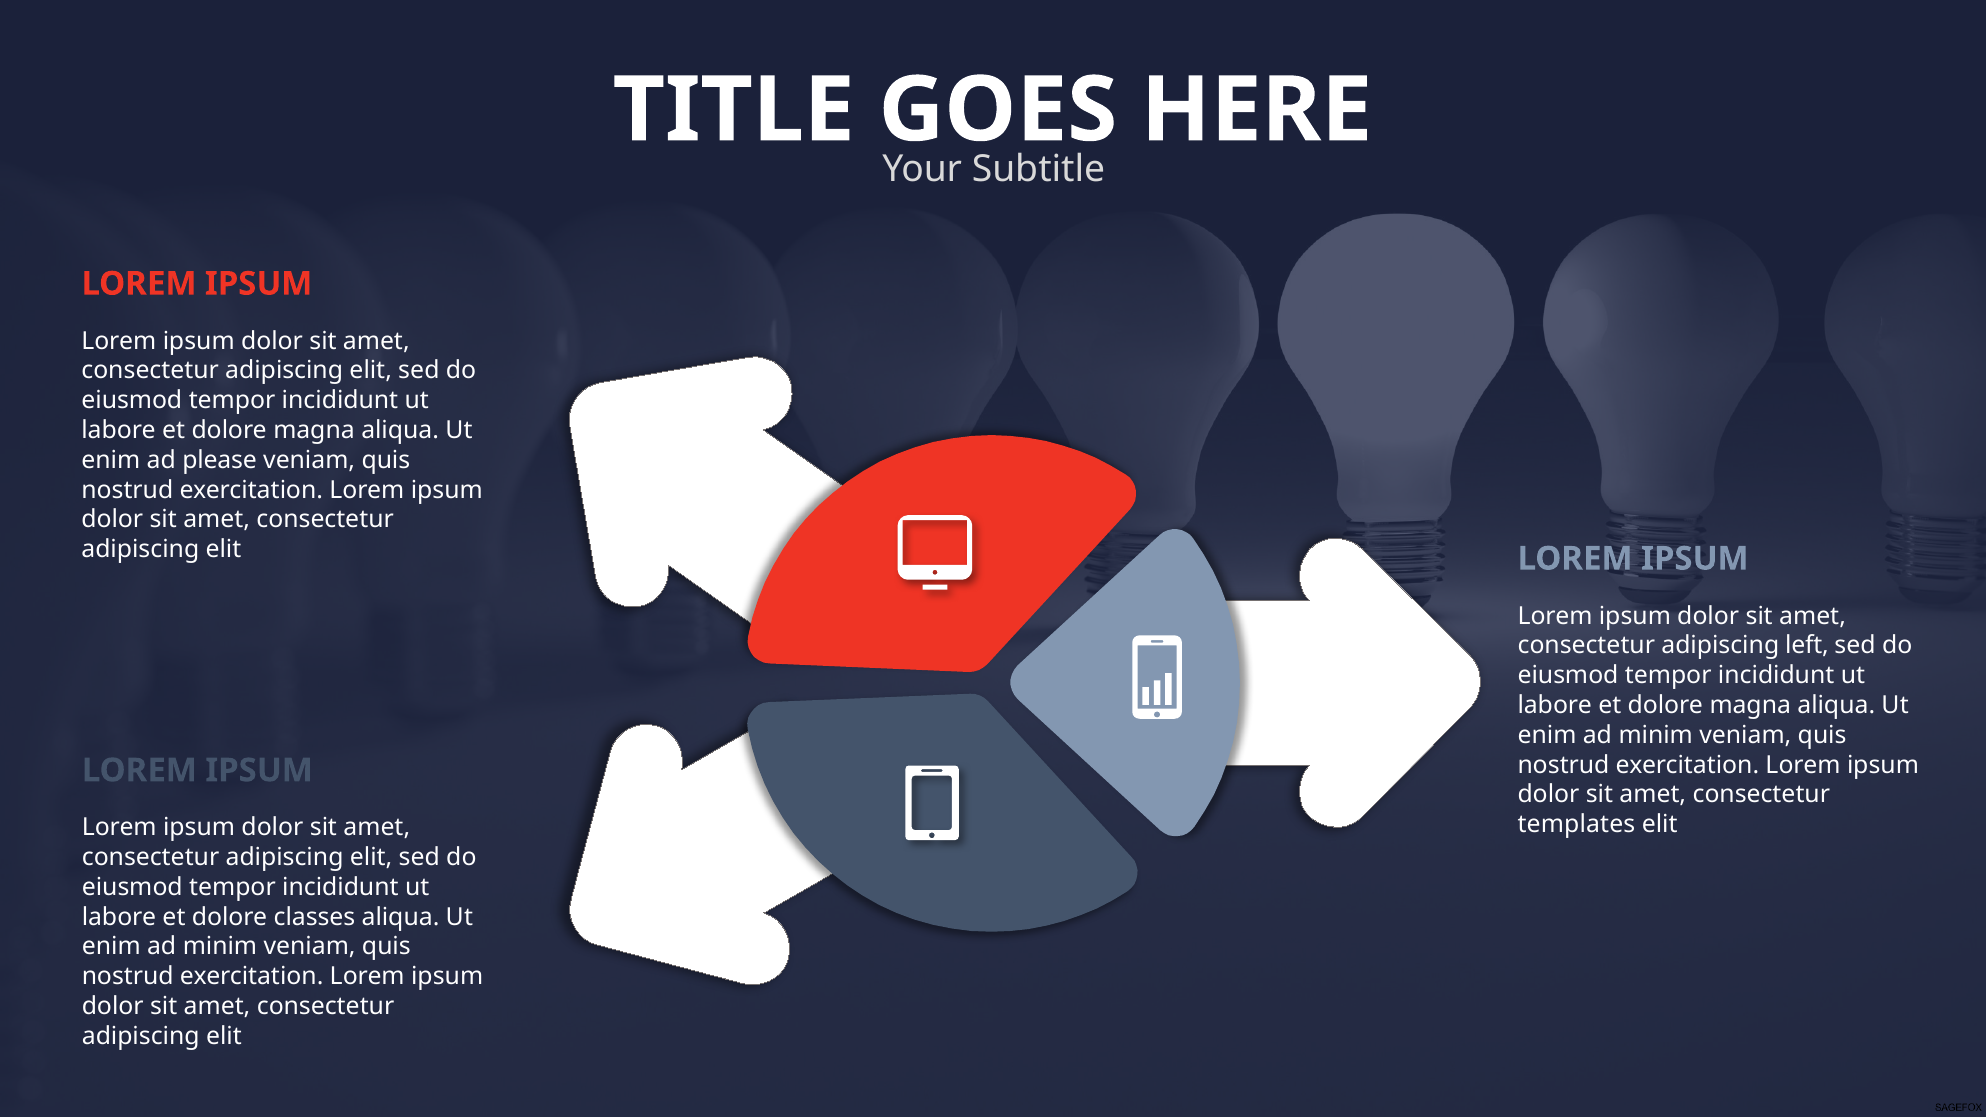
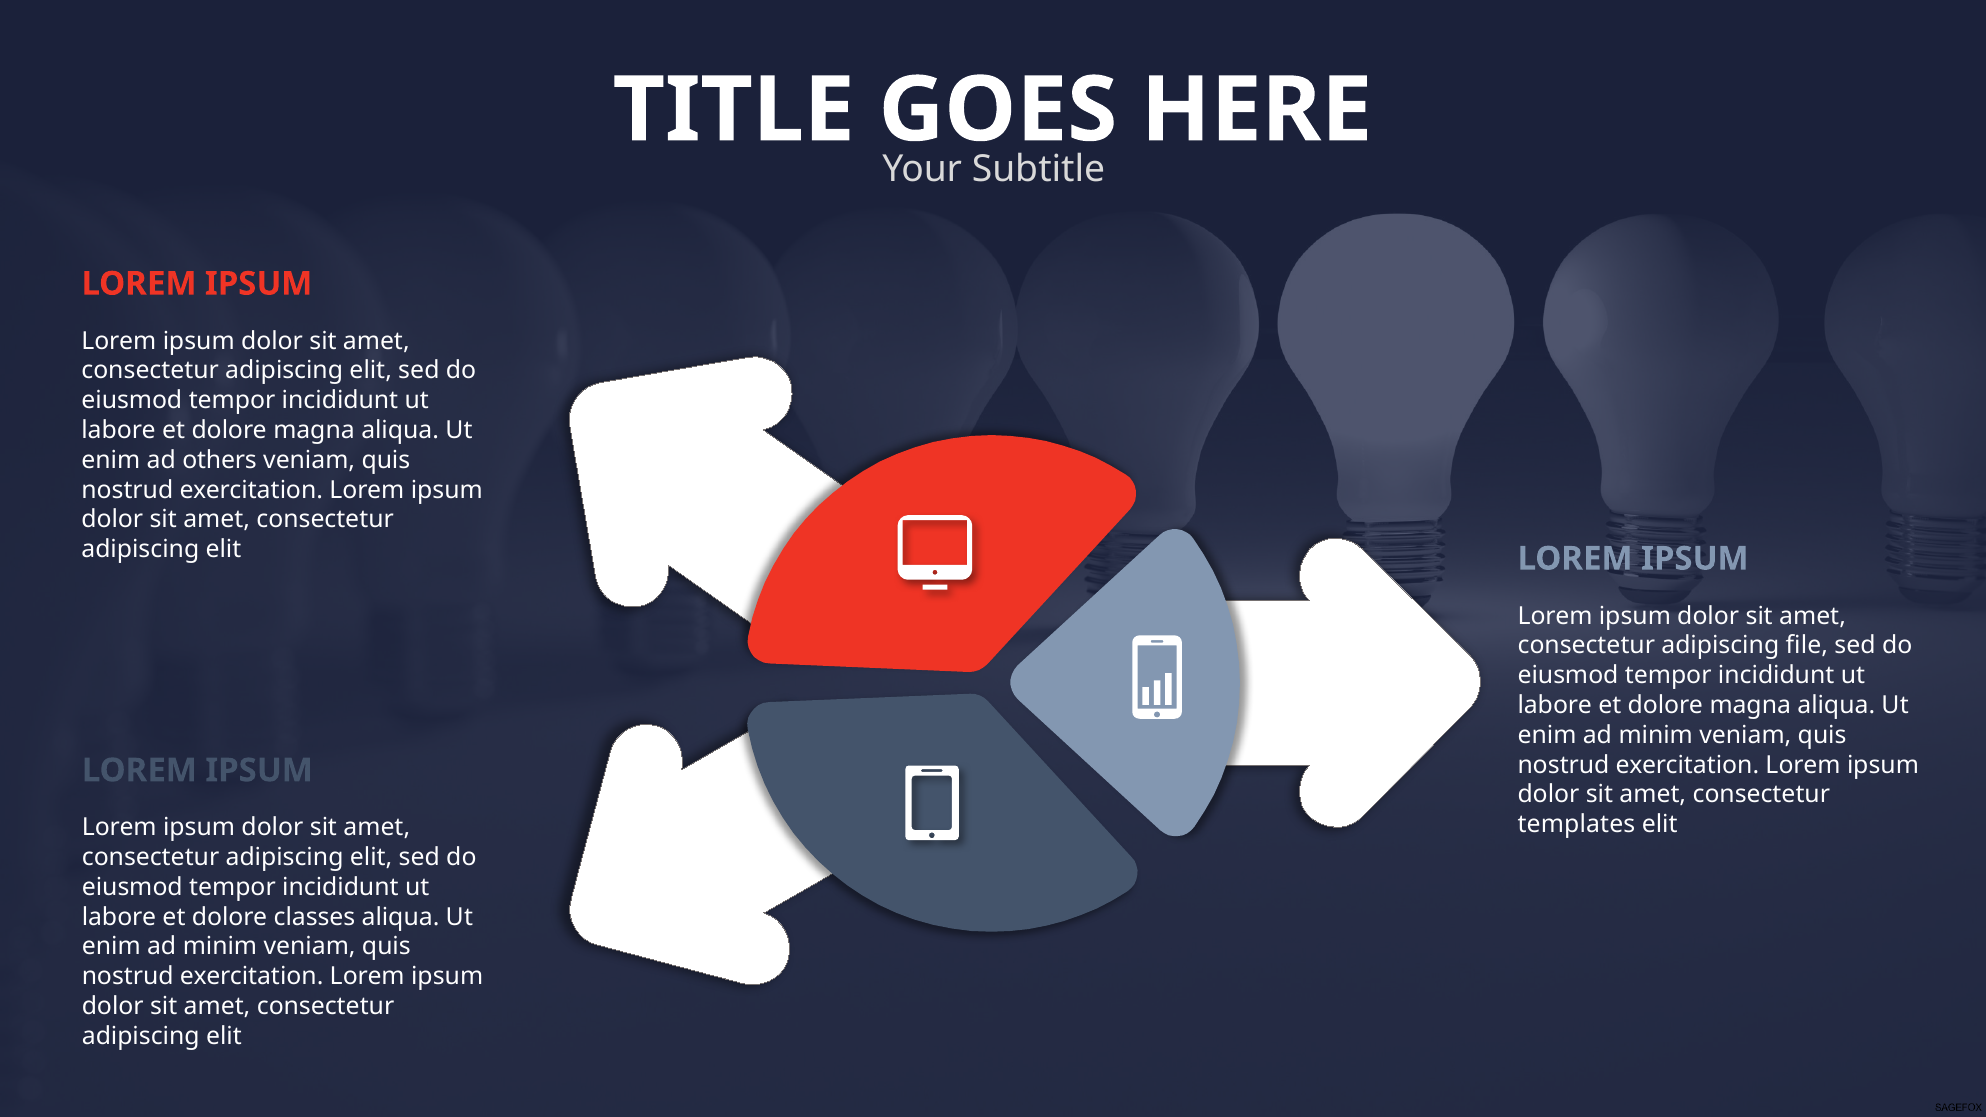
please: please -> others
left: left -> file
